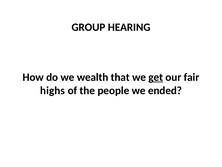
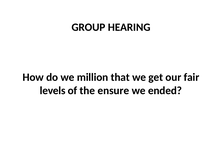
wealth: wealth -> million
get underline: present -> none
highs: highs -> levels
people: people -> ensure
